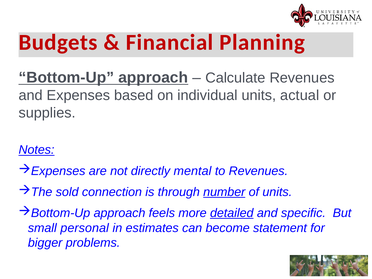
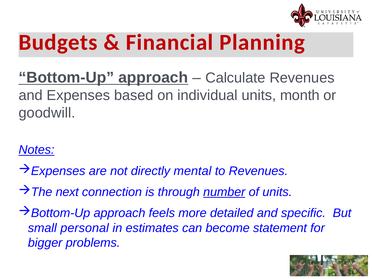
actual: actual -> month
supplies: supplies -> goodwill
sold: sold -> next
detailed underline: present -> none
